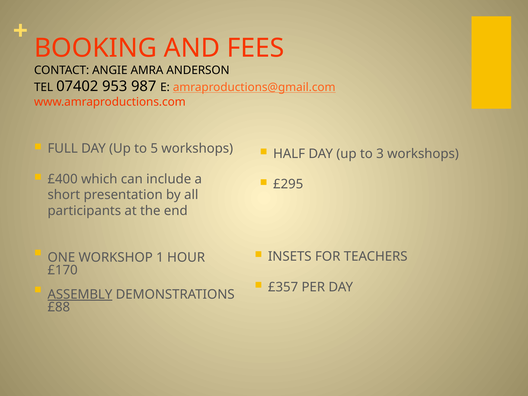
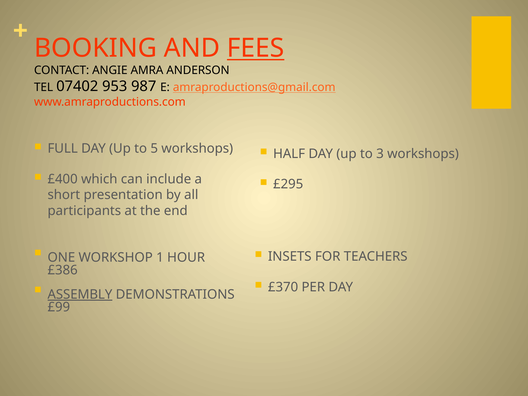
FEES underline: none -> present
£170: £170 -> £386
£357: £357 -> £370
£88: £88 -> £99
